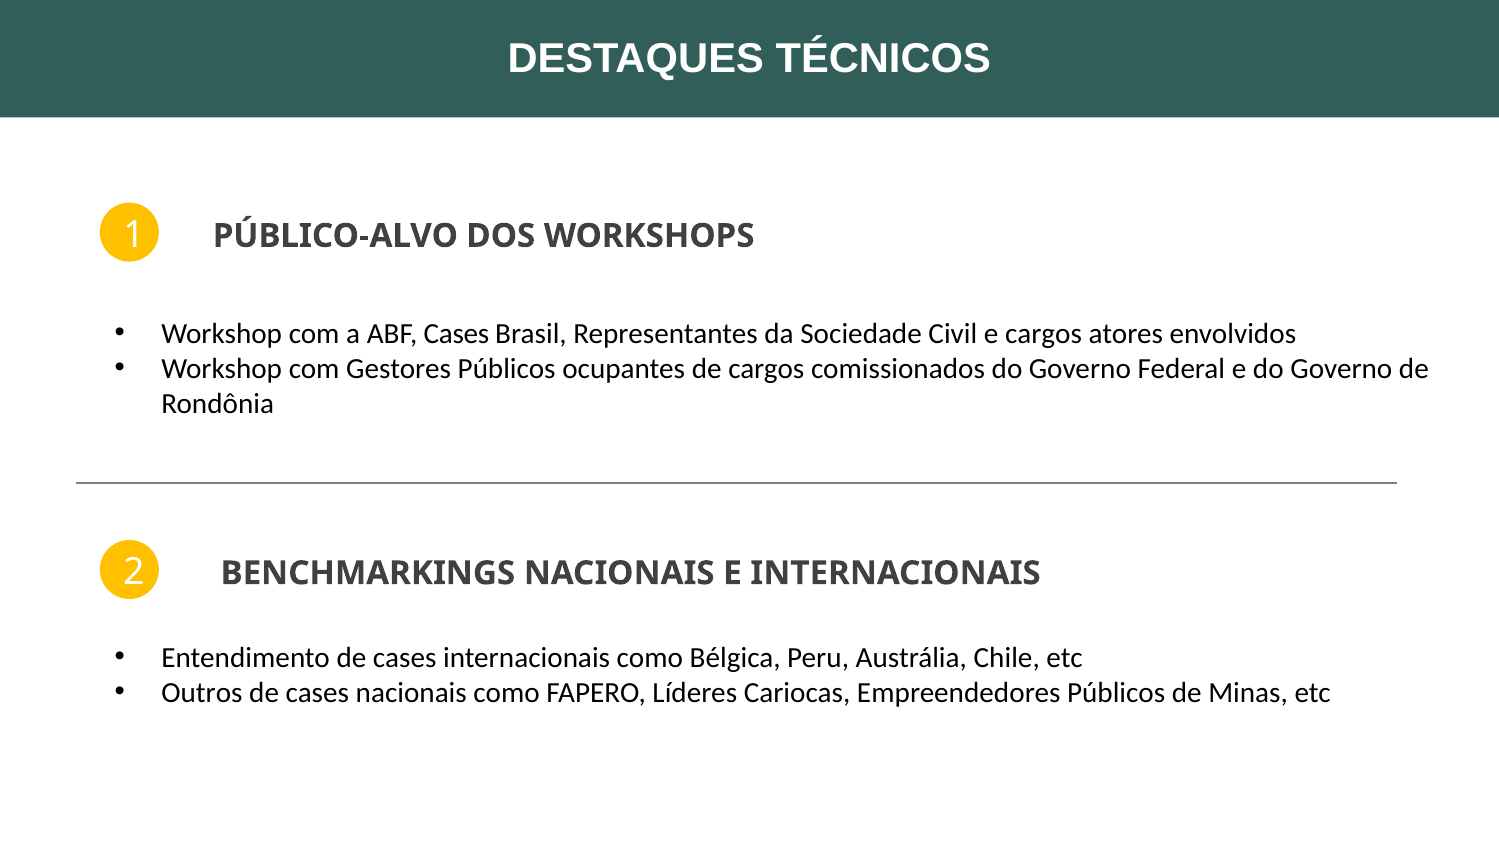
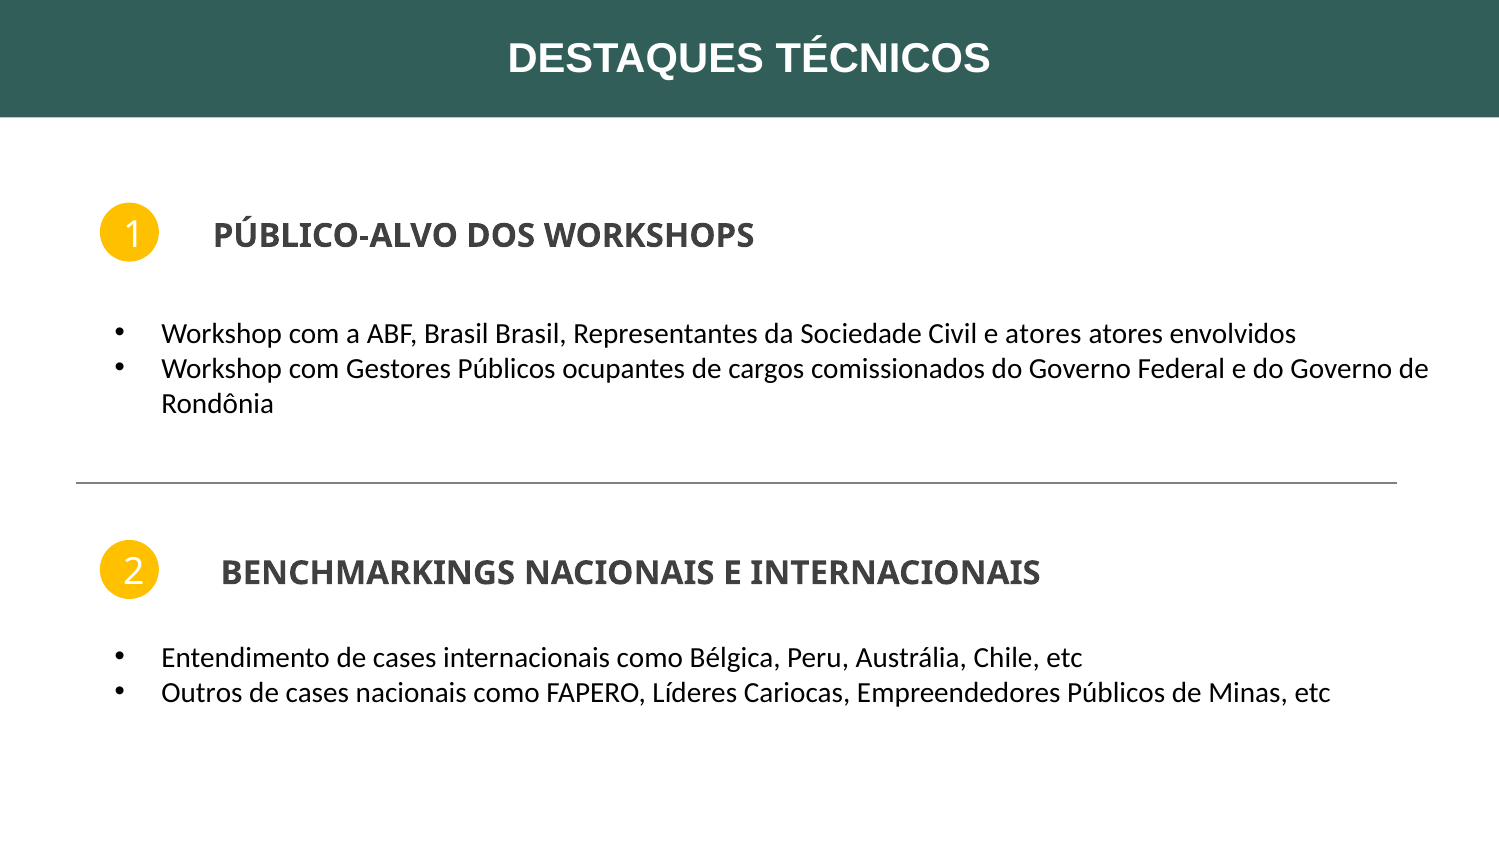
ABF Cases: Cases -> Brasil
e cargos: cargos -> atores
